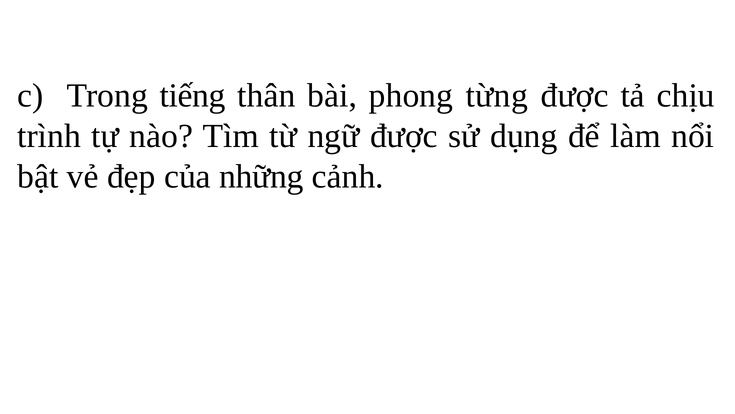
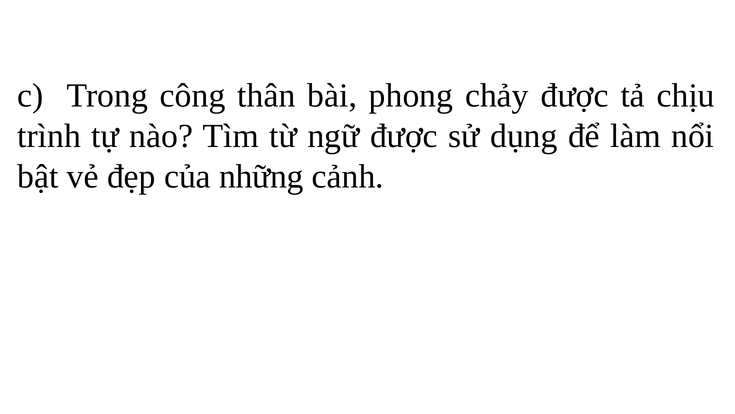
tiếng: tiếng -> công
từng: từng -> chảy
